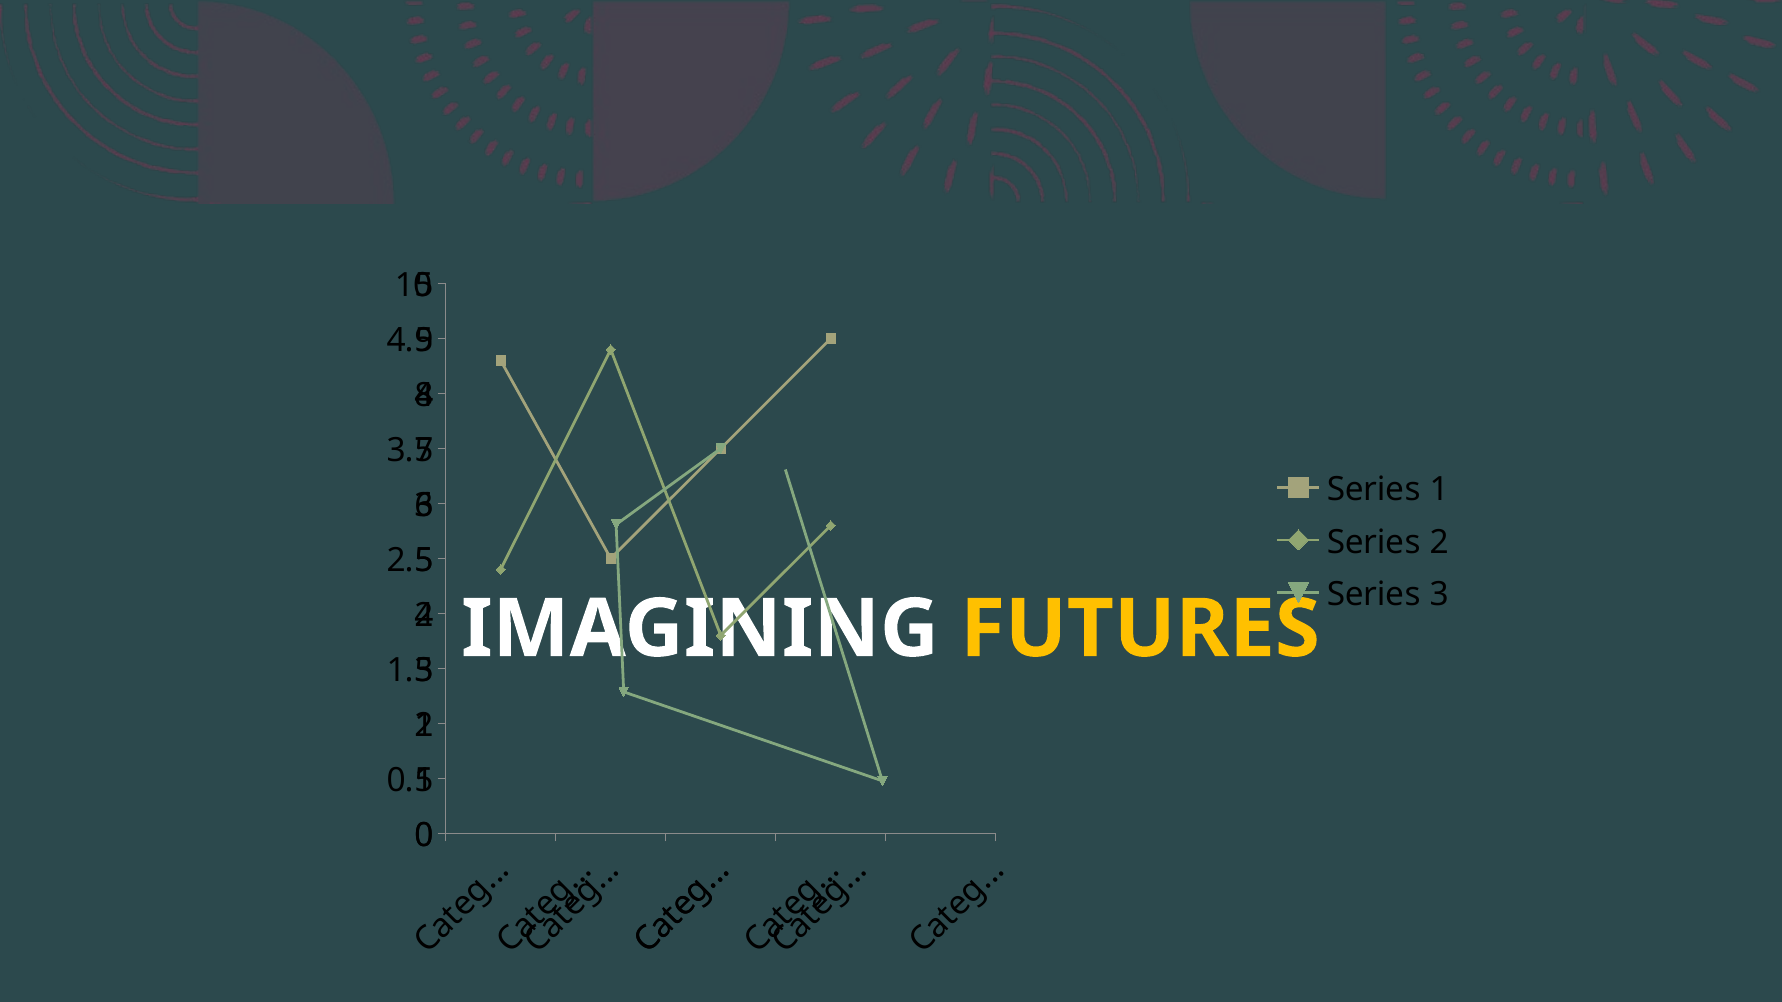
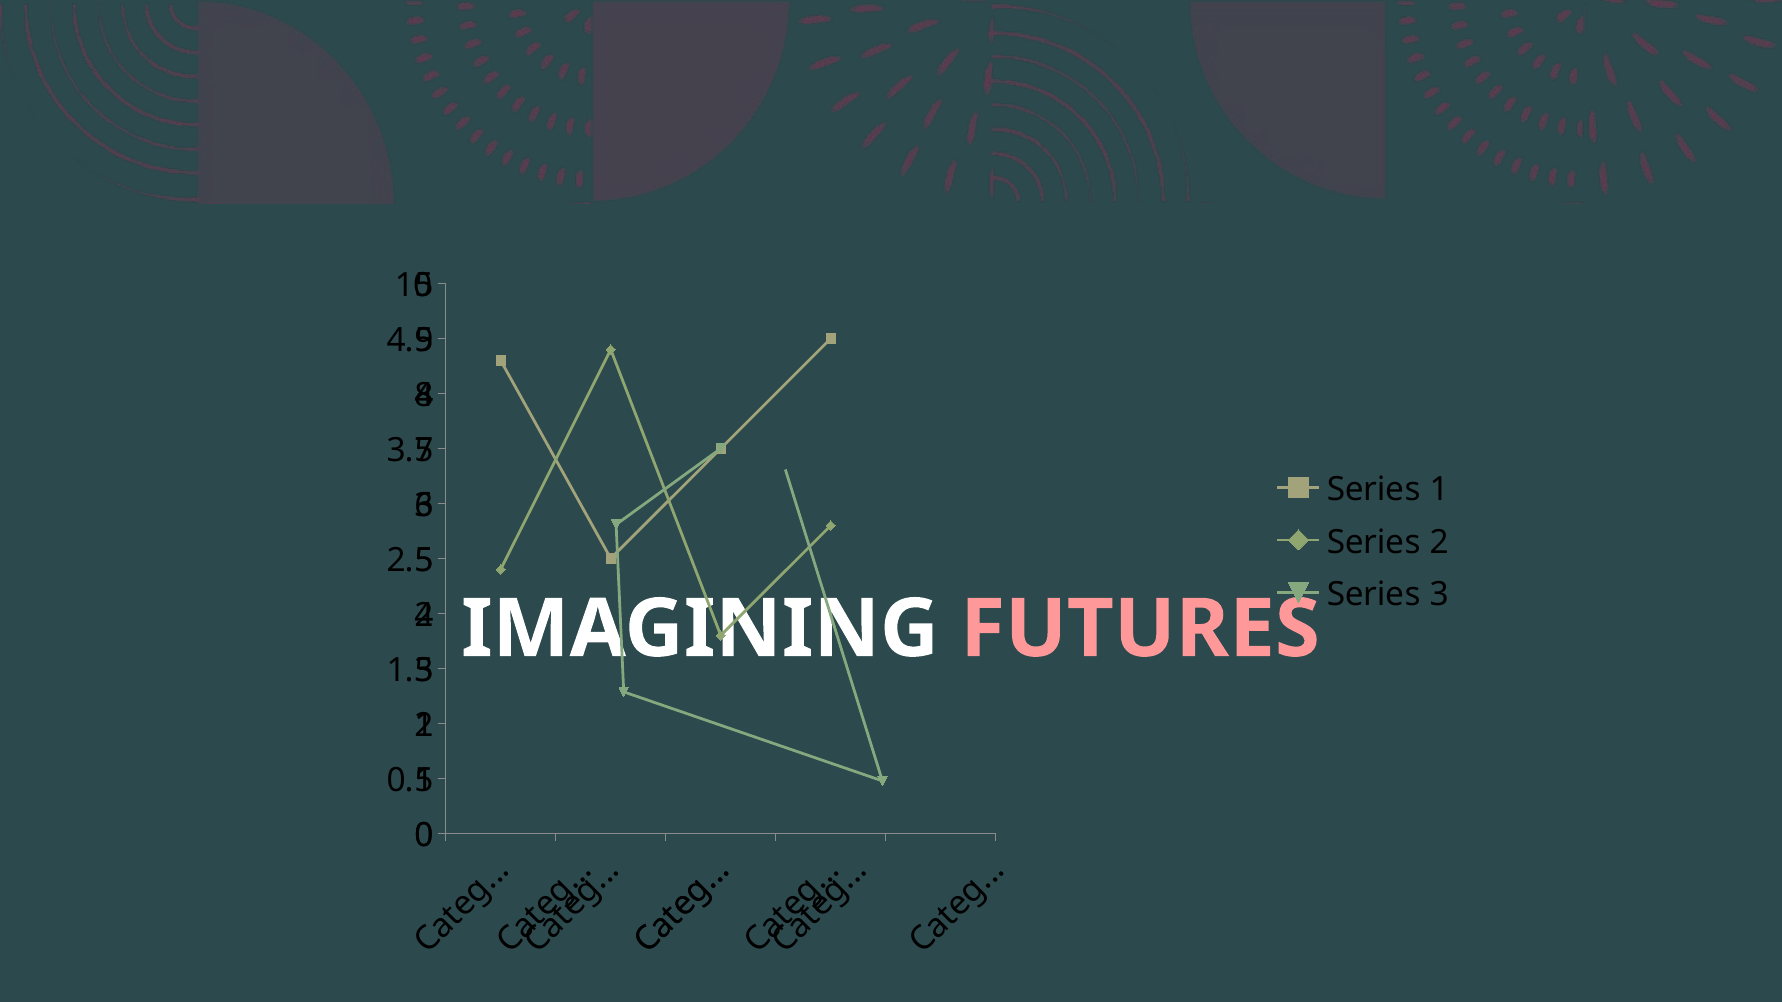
FUTURES colour: yellow -> pink
